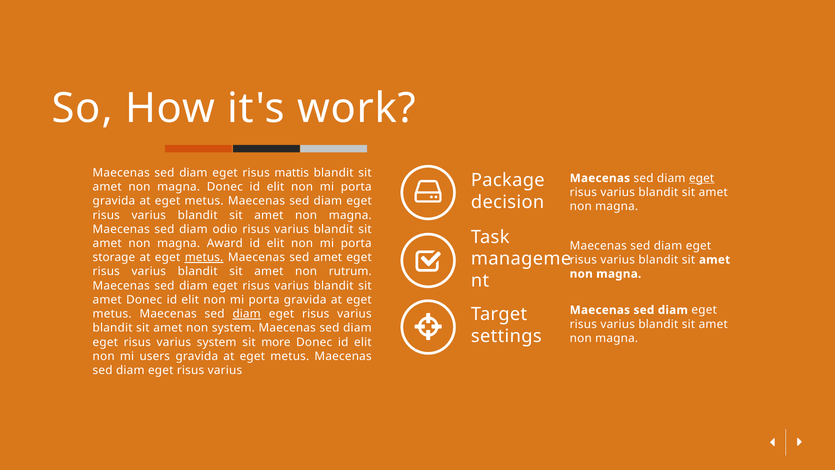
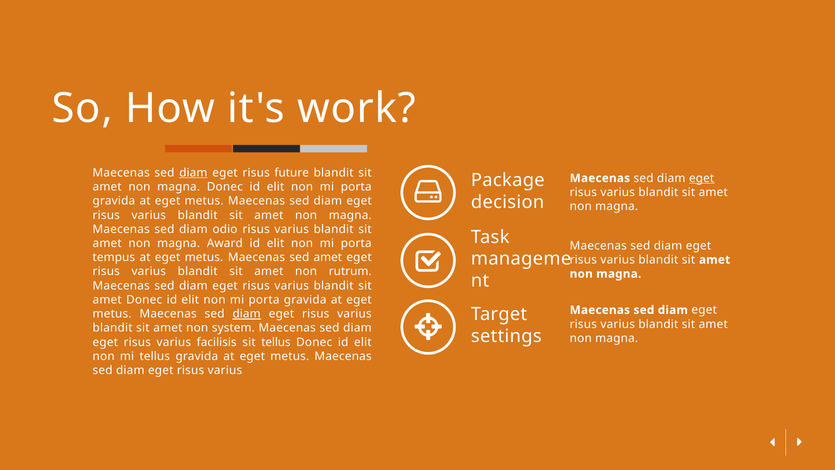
diam at (193, 173) underline: none -> present
mattis: mattis -> future
storage: storage -> tempus
metus at (204, 257) underline: present -> none
varius system: system -> facilisis
sit more: more -> tellus
mi users: users -> tellus
